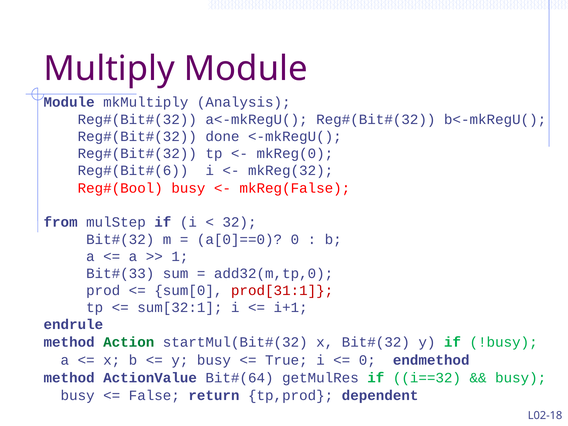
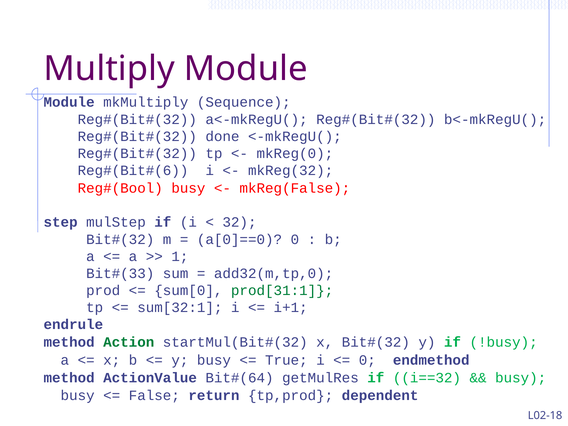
Analysis: Analysis -> Sequence
from: from -> step
prod[31:1 colour: red -> green
